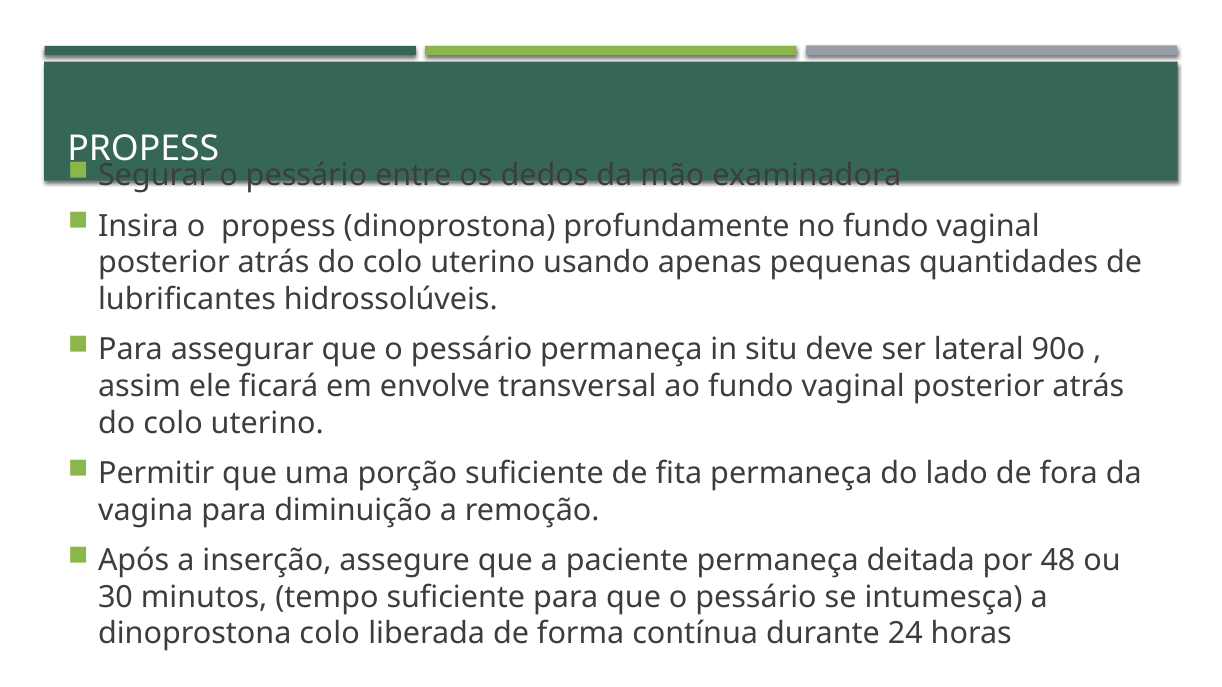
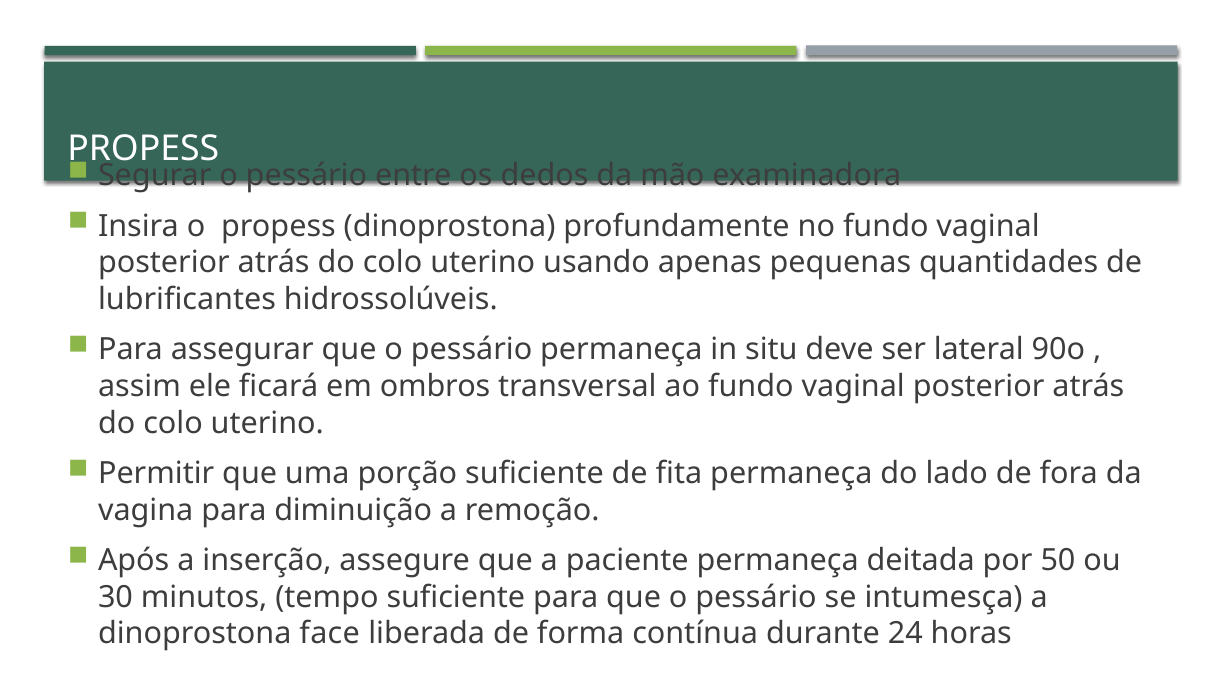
envolve: envolve -> ombros
48: 48 -> 50
dinoprostona colo: colo -> face
